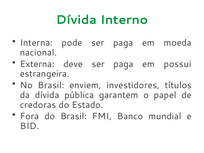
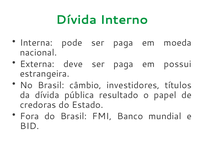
enviem: enviem -> câmbio
garantem: garantem -> resultado
